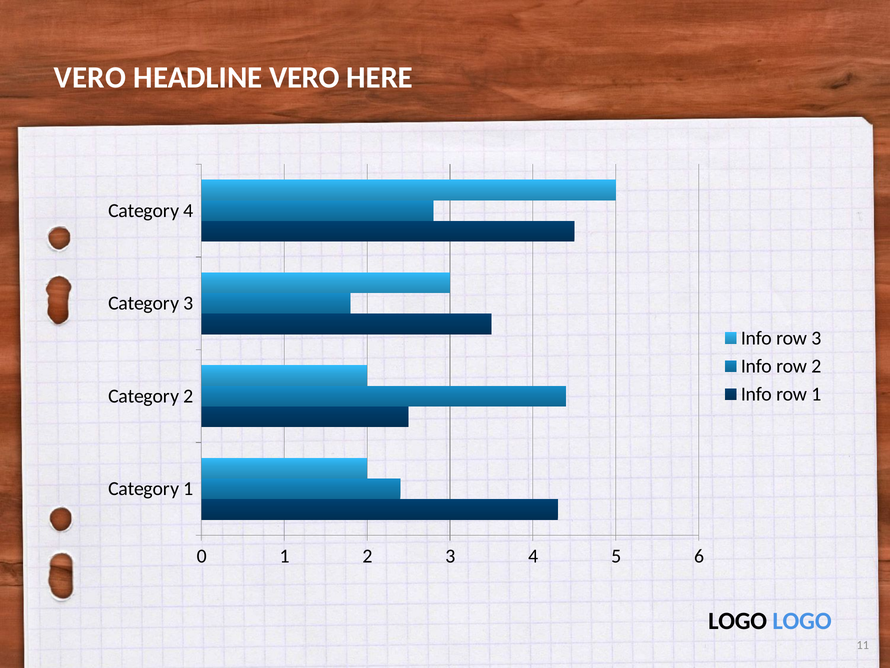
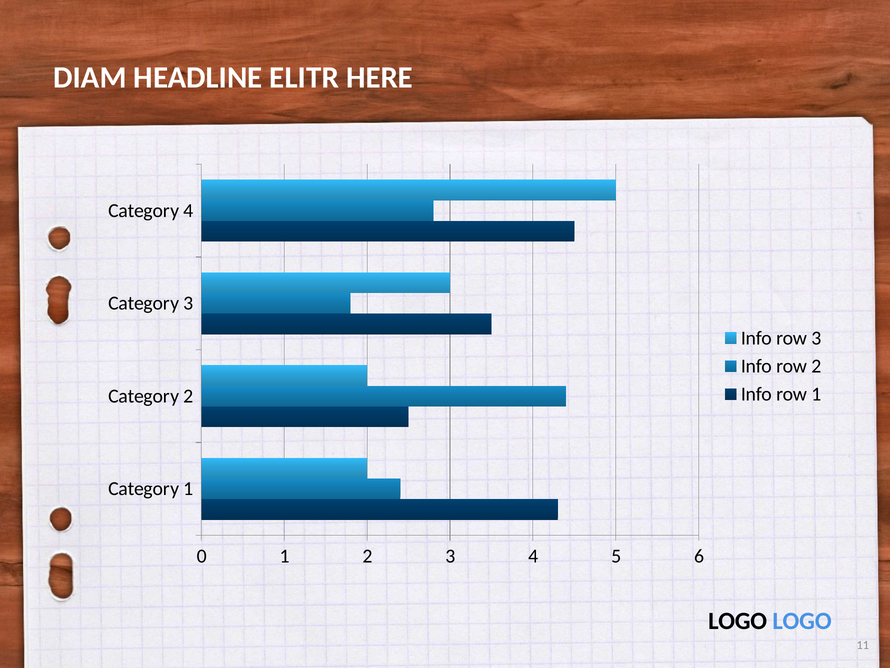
VERO at (90, 78): VERO -> DIAM
HEADLINE VERO: VERO -> ELITR
